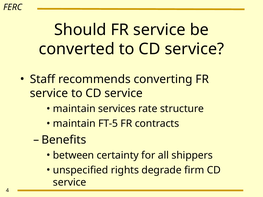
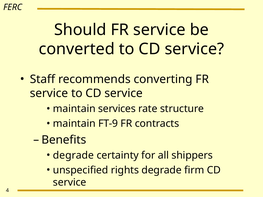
FT-5: FT-5 -> FT-9
between at (74, 156): between -> degrade
